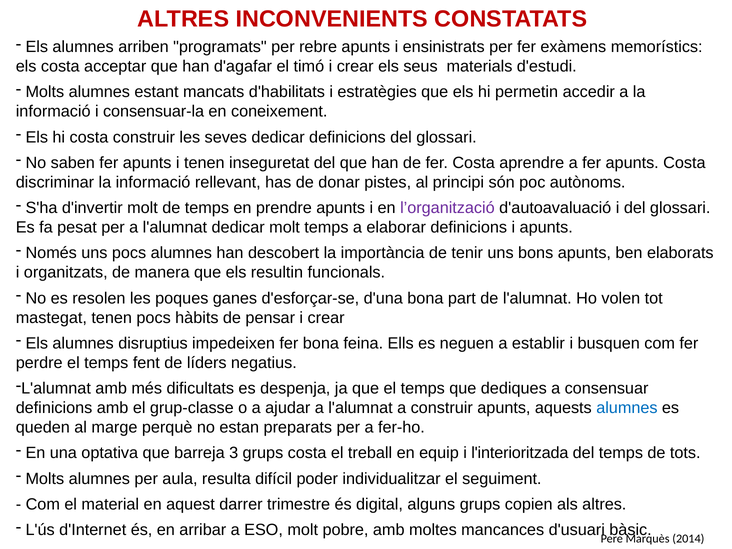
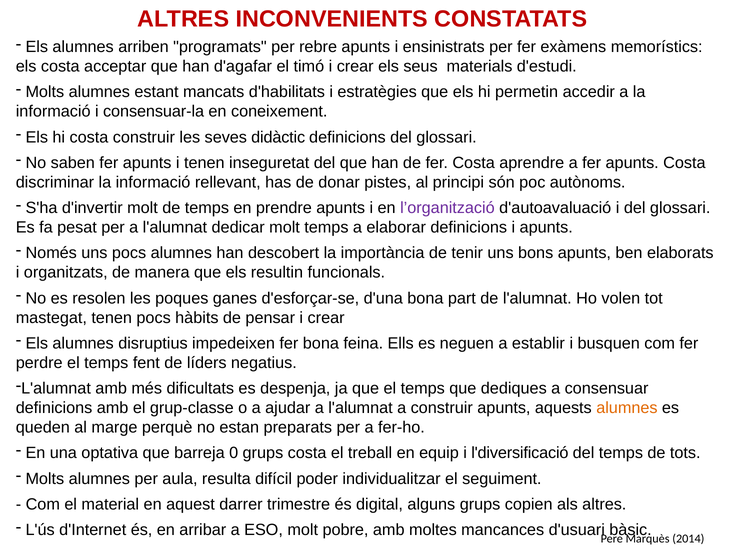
seves dedicar: dedicar -> didàctic
alumnes at (627, 408) colour: blue -> orange
3: 3 -> 0
l'interioritzada: l'interioritzada -> l'diversificació
